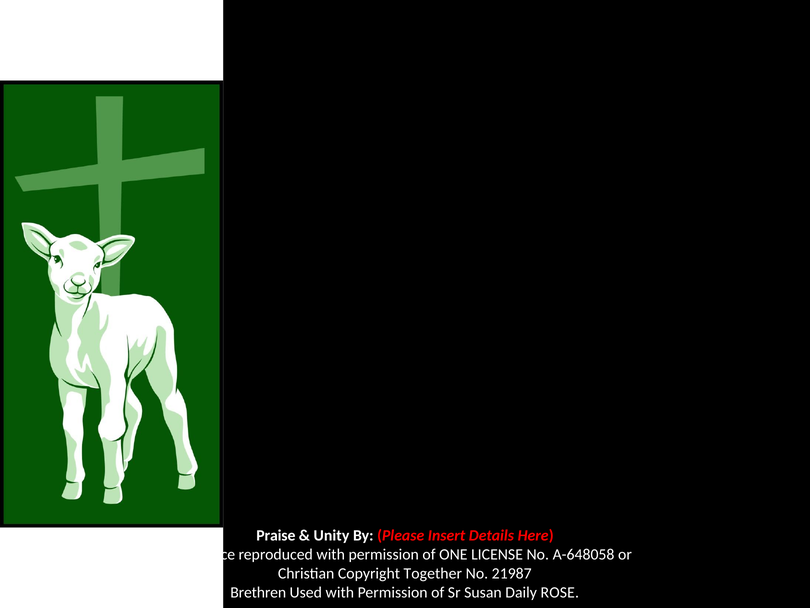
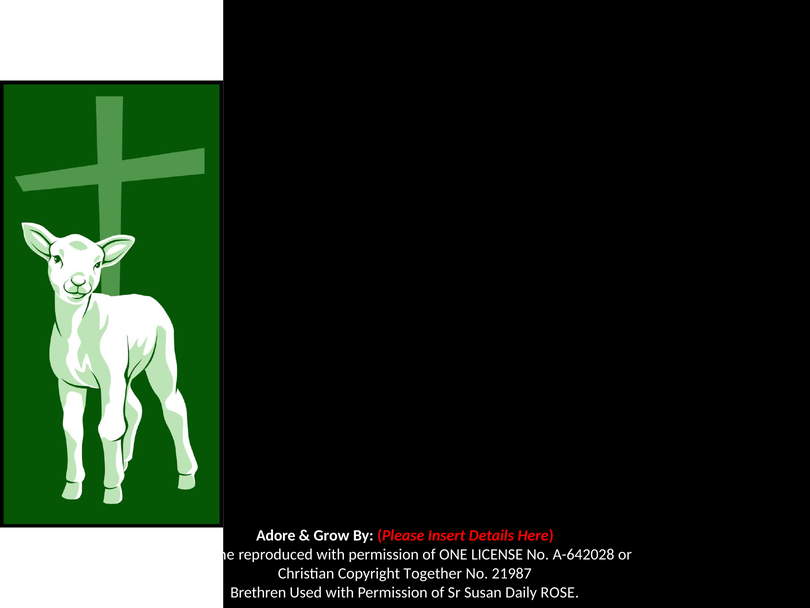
Praise: Praise -> Adore
Unity: Unity -> Grow
peace: peace -> name
A-648058: A-648058 -> A-642028
